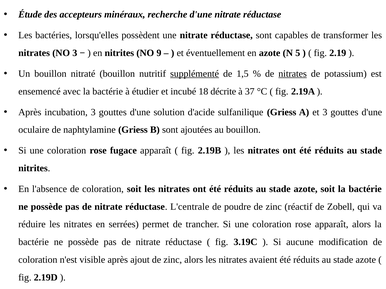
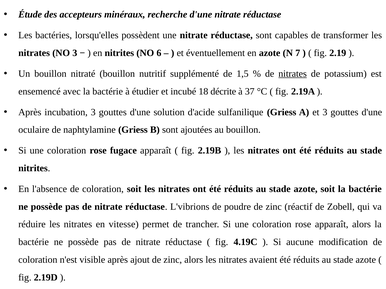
9: 9 -> 6
5: 5 -> 7
supplémenté underline: present -> none
L'centrale: L'centrale -> L'vibrions
serrées: serrées -> vitesse
3.19C: 3.19C -> 4.19C
